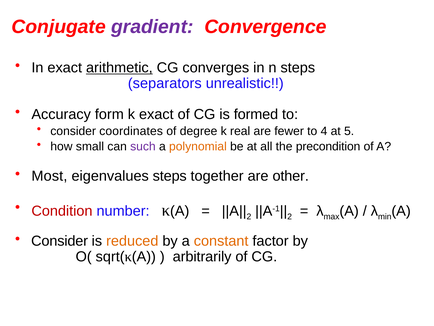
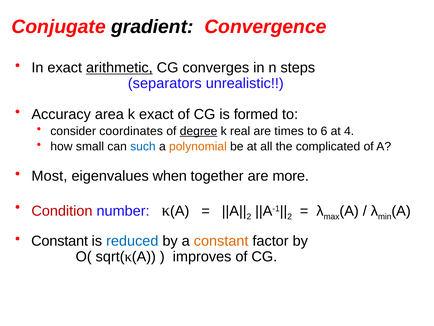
gradient colour: purple -> black
form: form -> area
degree underline: none -> present
fewer: fewer -> times
4: 4 -> 6
5: 5 -> 4
such colour: purple -> blue
precondition: precondition -> complicated
eigenvalues steps: steps -> when
other: other -> more
Consider at (60, 241): Consider -> Constant
reduced colour: orange -> blue
arbitrarily: arbitrarily -> improves
